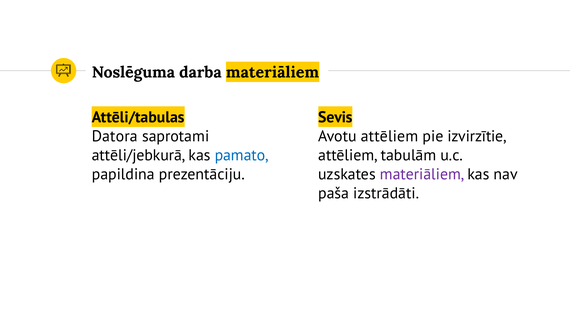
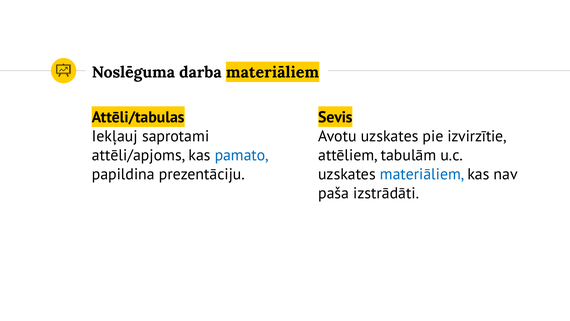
Datora: Datora -> Iekļauj
Avotu attēliem: attēliem -> uzskates
attēli/jebkurā: attēli/jebkurā -> attēli/apjoms
materiāliem at (422, 174) colour: purple -> blue
